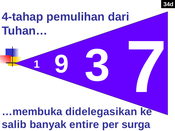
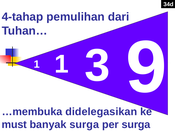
1 9: 9 -> 1
7: 7 -> 9
salib: salib -> must
banyak entire: entire -> surga
